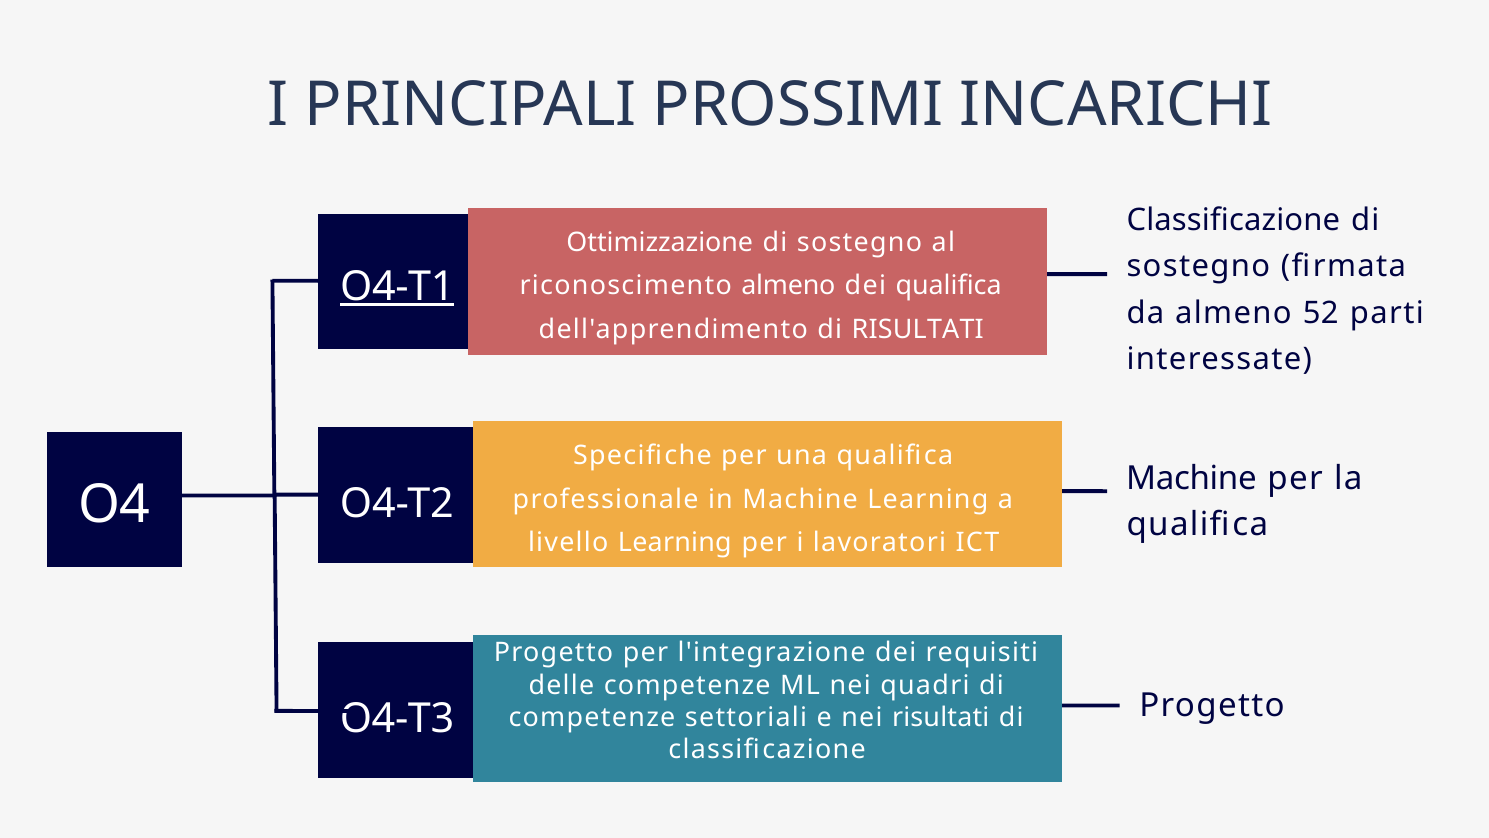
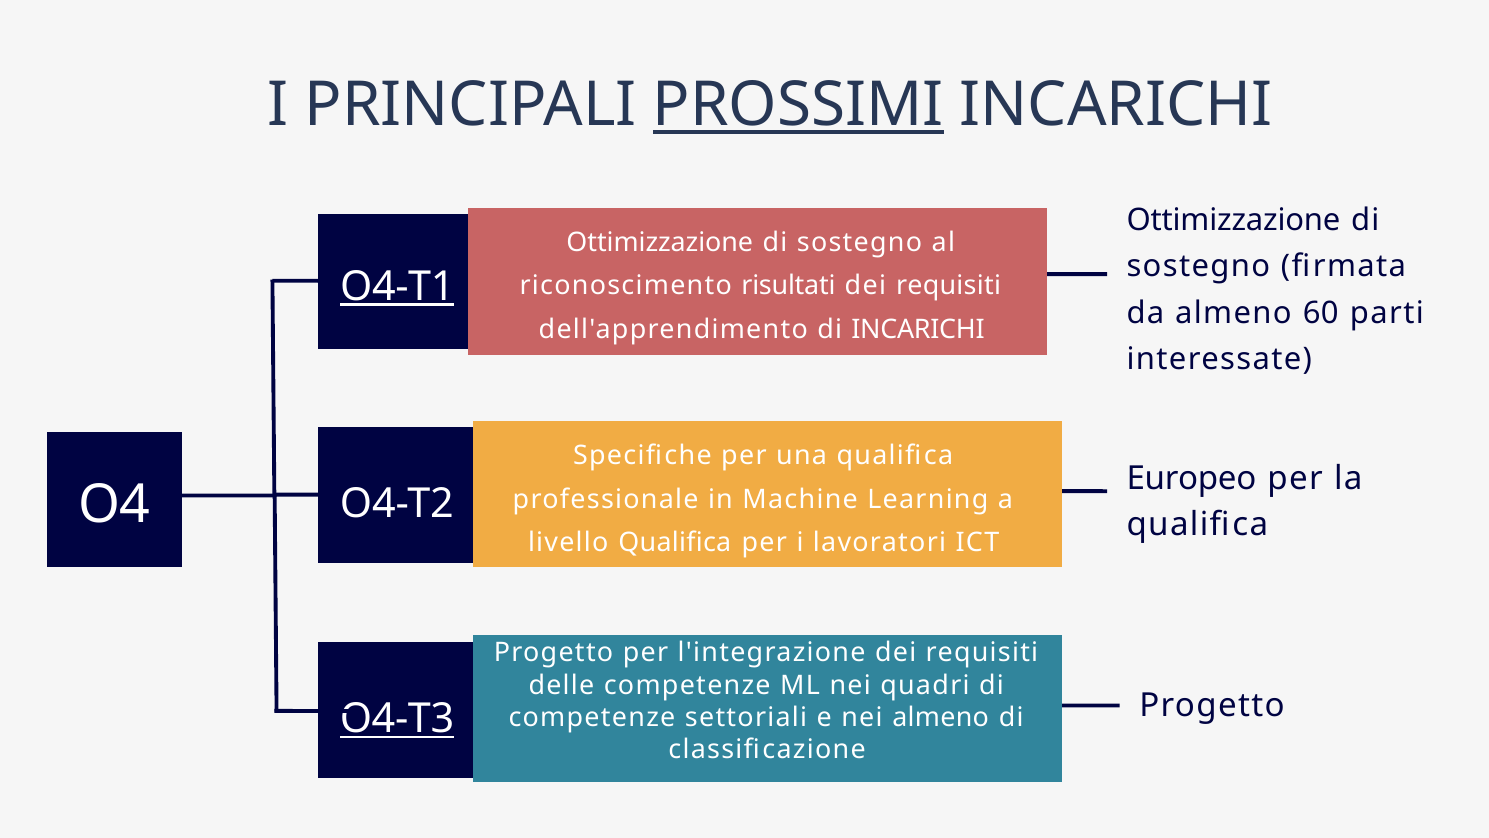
PROSSIMI underline: none -> present
Classificazione at (1233, 220): Classificazione -> Ottimizzazione
riconoscimento almeno: almeno -> risultati
qualifica at (949, 286): qualifica -> requisiti
52: 52 -> 60
di RISULTATI: RISULTATI -> INCARICHI
Machine at (1191, 478): Machine -> Europeo
livello Learning: Learning -> Qualifica
O4-T3 underline: none -> present
nei risultati: risultati -> almeno
